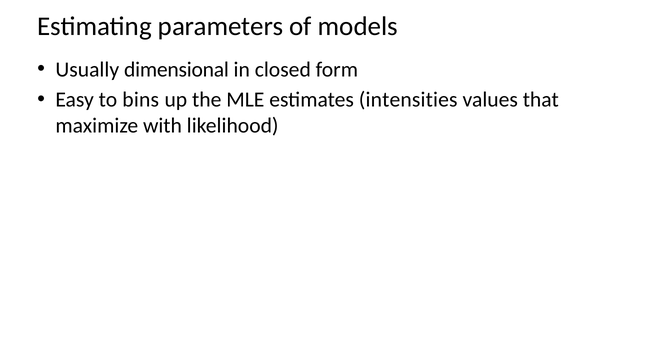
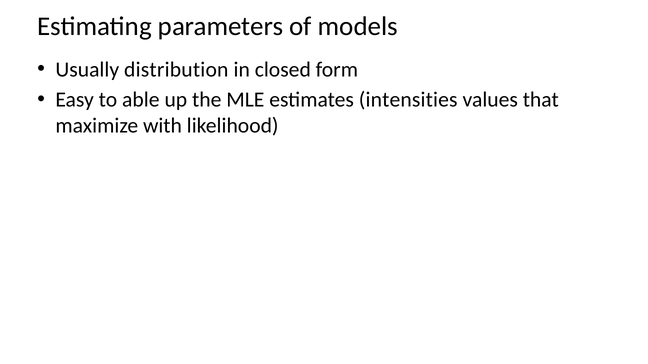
dimensional: dimensional -> distribution
bins: bins -> able
